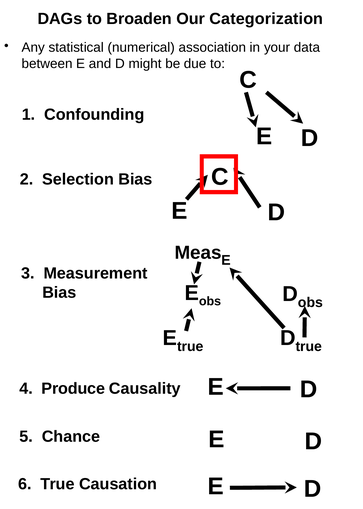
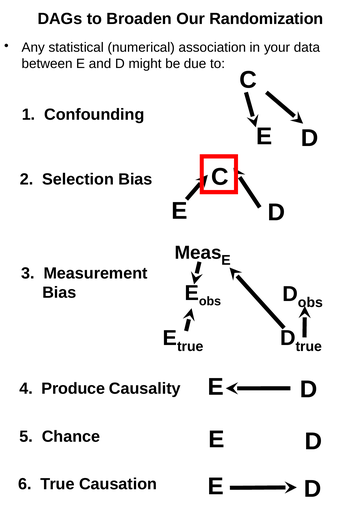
Categorization: Categorization -> Randomization
